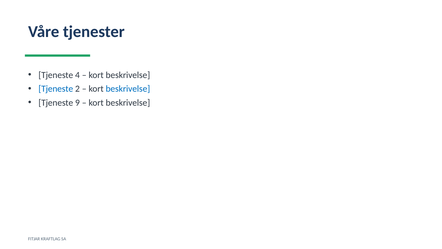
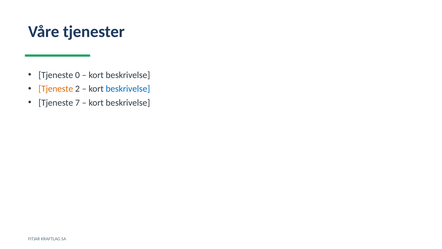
4: 4 -> 0
Tjeneste at (56, 89) colour: blue -> orange
9: 9 -> 7
